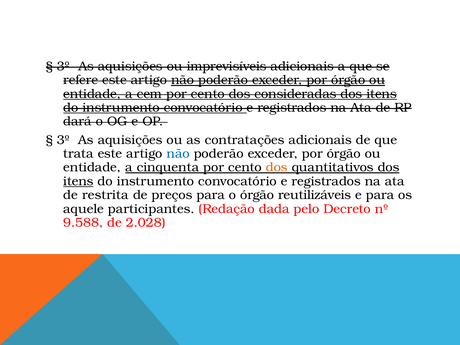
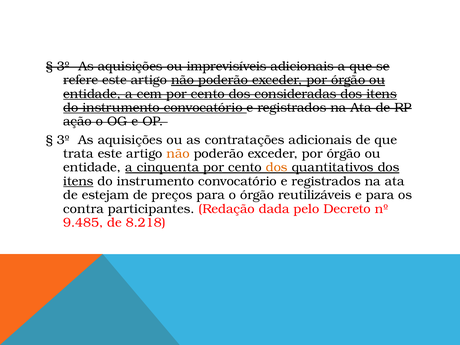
dará: dará -> ação
não at (178, 154) colour: blue -> orange
restrita: restrita -> estejam
aquele: aquele -> contra
9.588: 9.588 -> 9.485
2.028: 2.028 -> 8.218
